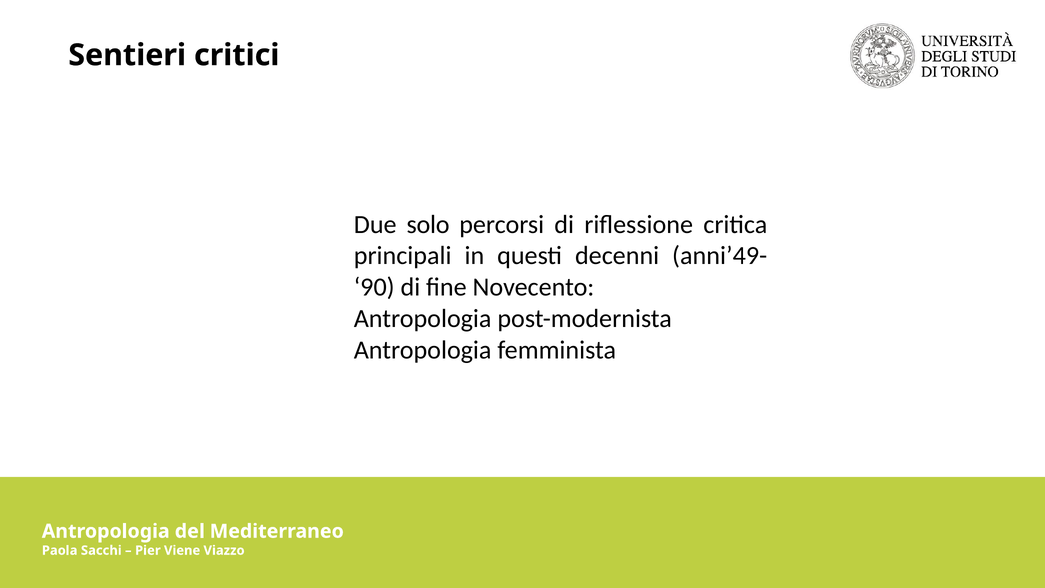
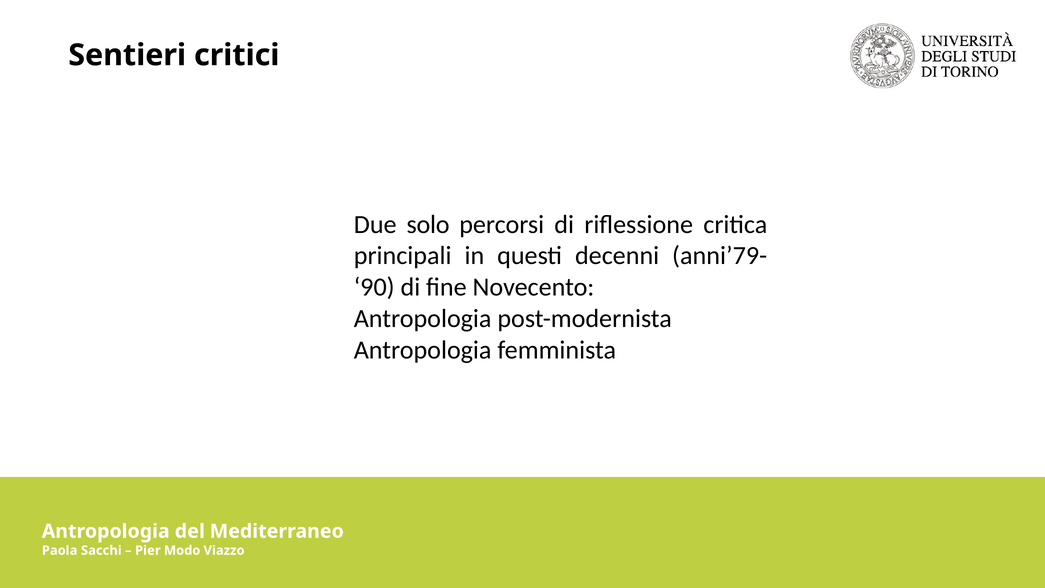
anni’49-: anni’49- -> anni’79-
Viene: Viene -> Modo
